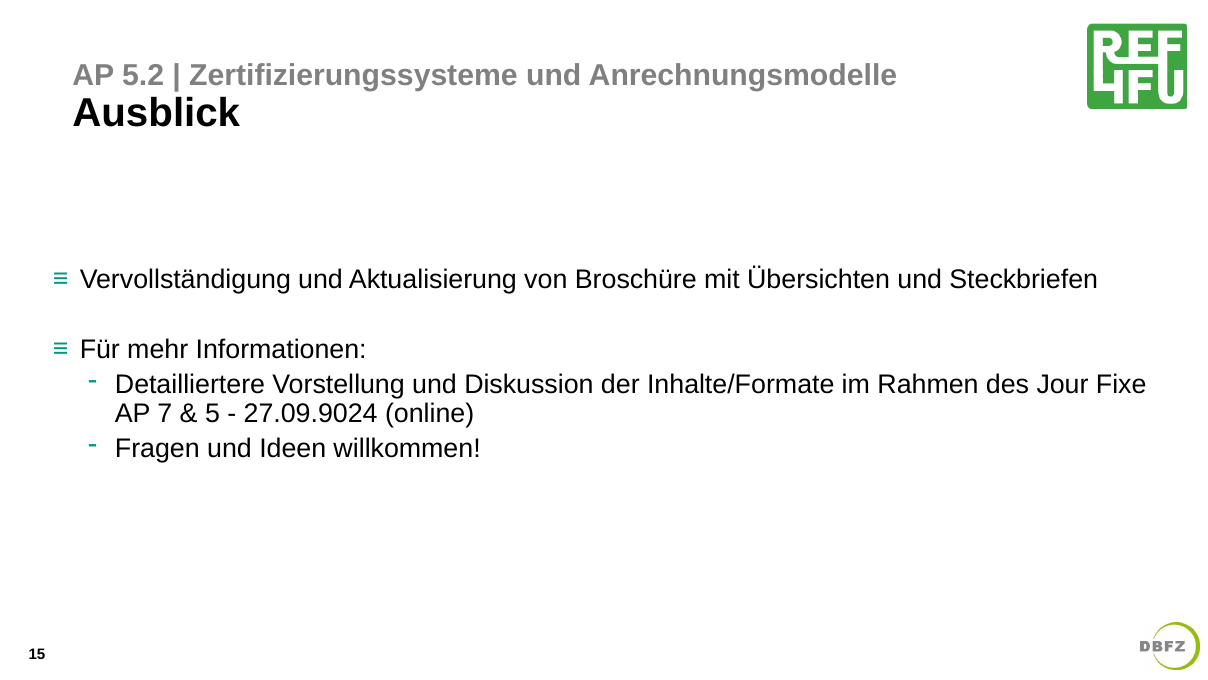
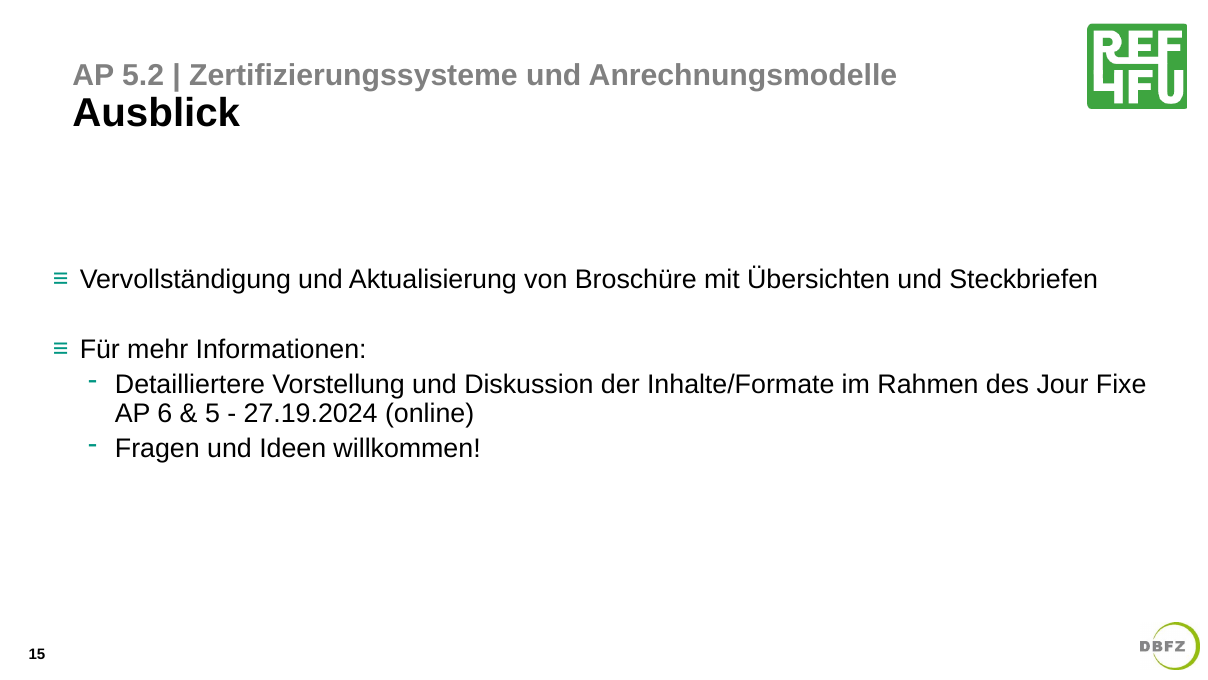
7: 7 -> 6
27.09.9024: 27.09.9024 -> 27.19.2024
